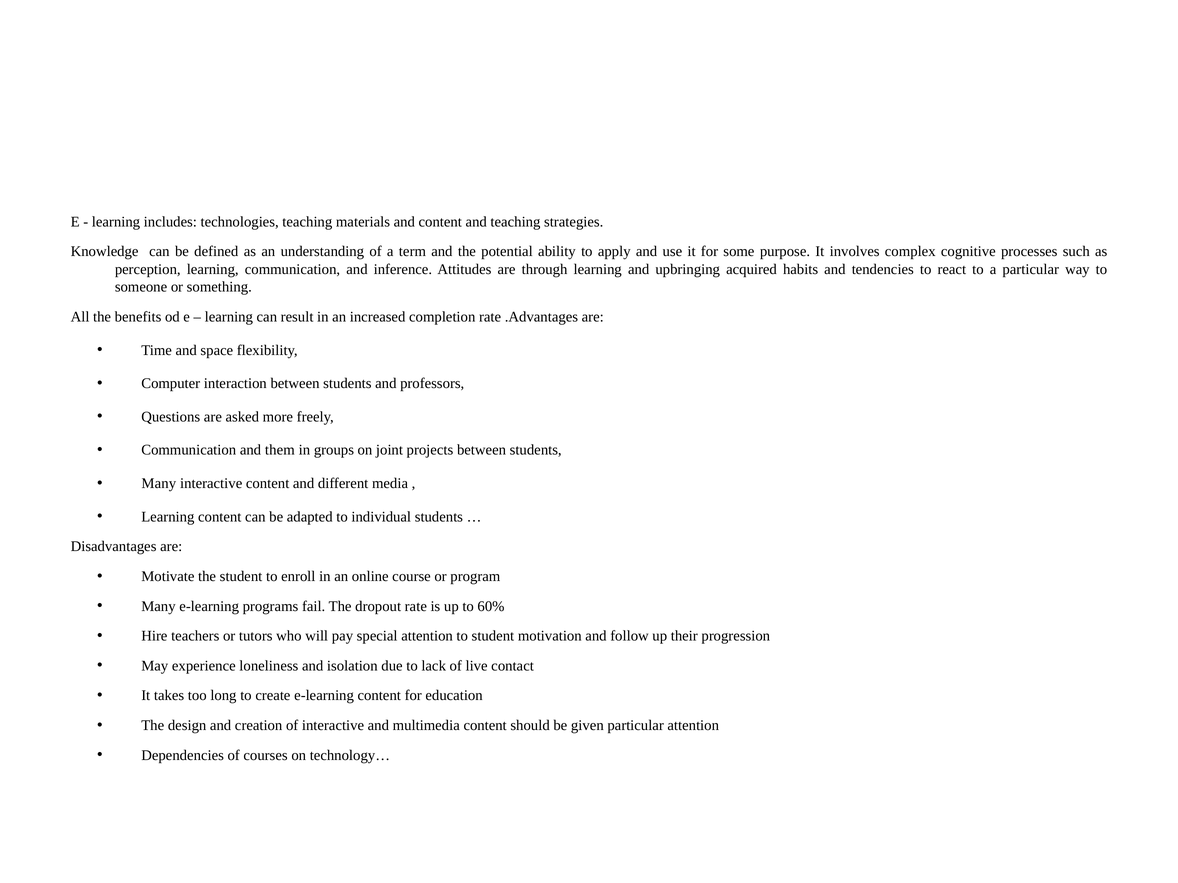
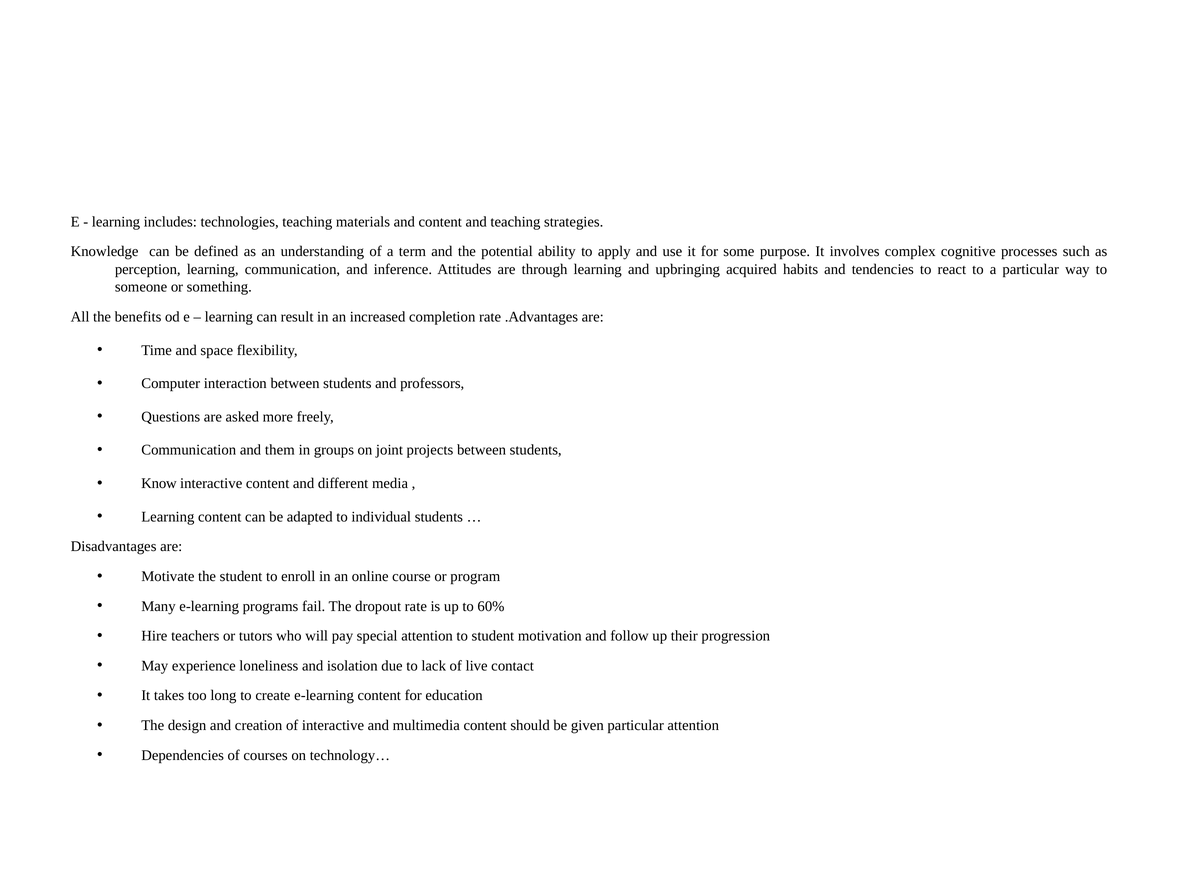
Many at (159, 484): Many -> Know
